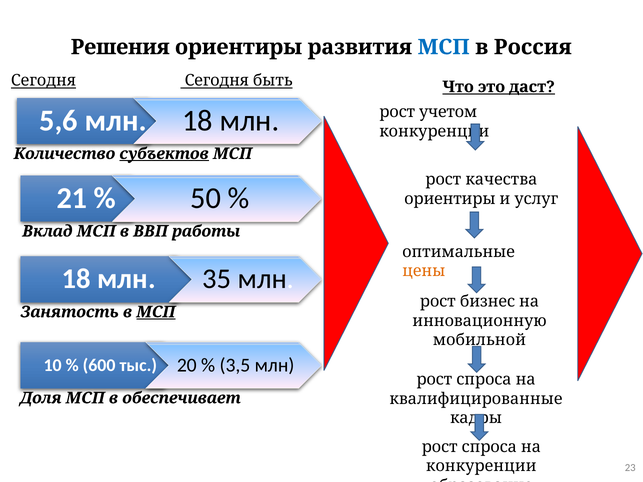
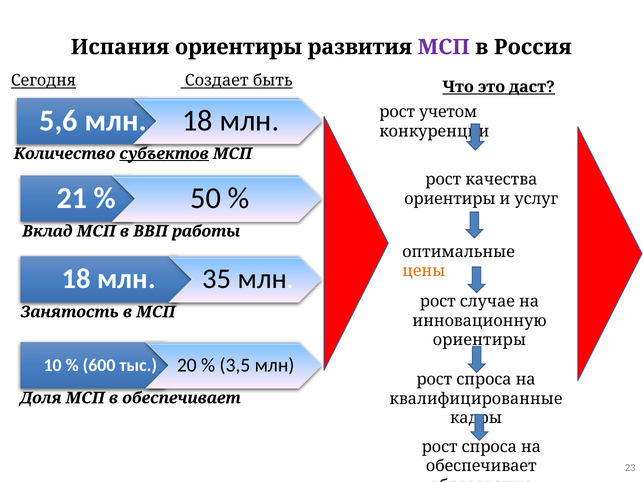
Решения: Решения -> Испания
МСП at (444, 47) colour: blue -> purple
Сегодня Сегодня: Сегодня -> Создает
бизнес: бизнес -> случае
МСП at (156, 312) underline: present -> none
мобильной at (479, 340): мобильной -> ориентиры
конкуренции at (481, 466): конкуренции -> обеспечивает
